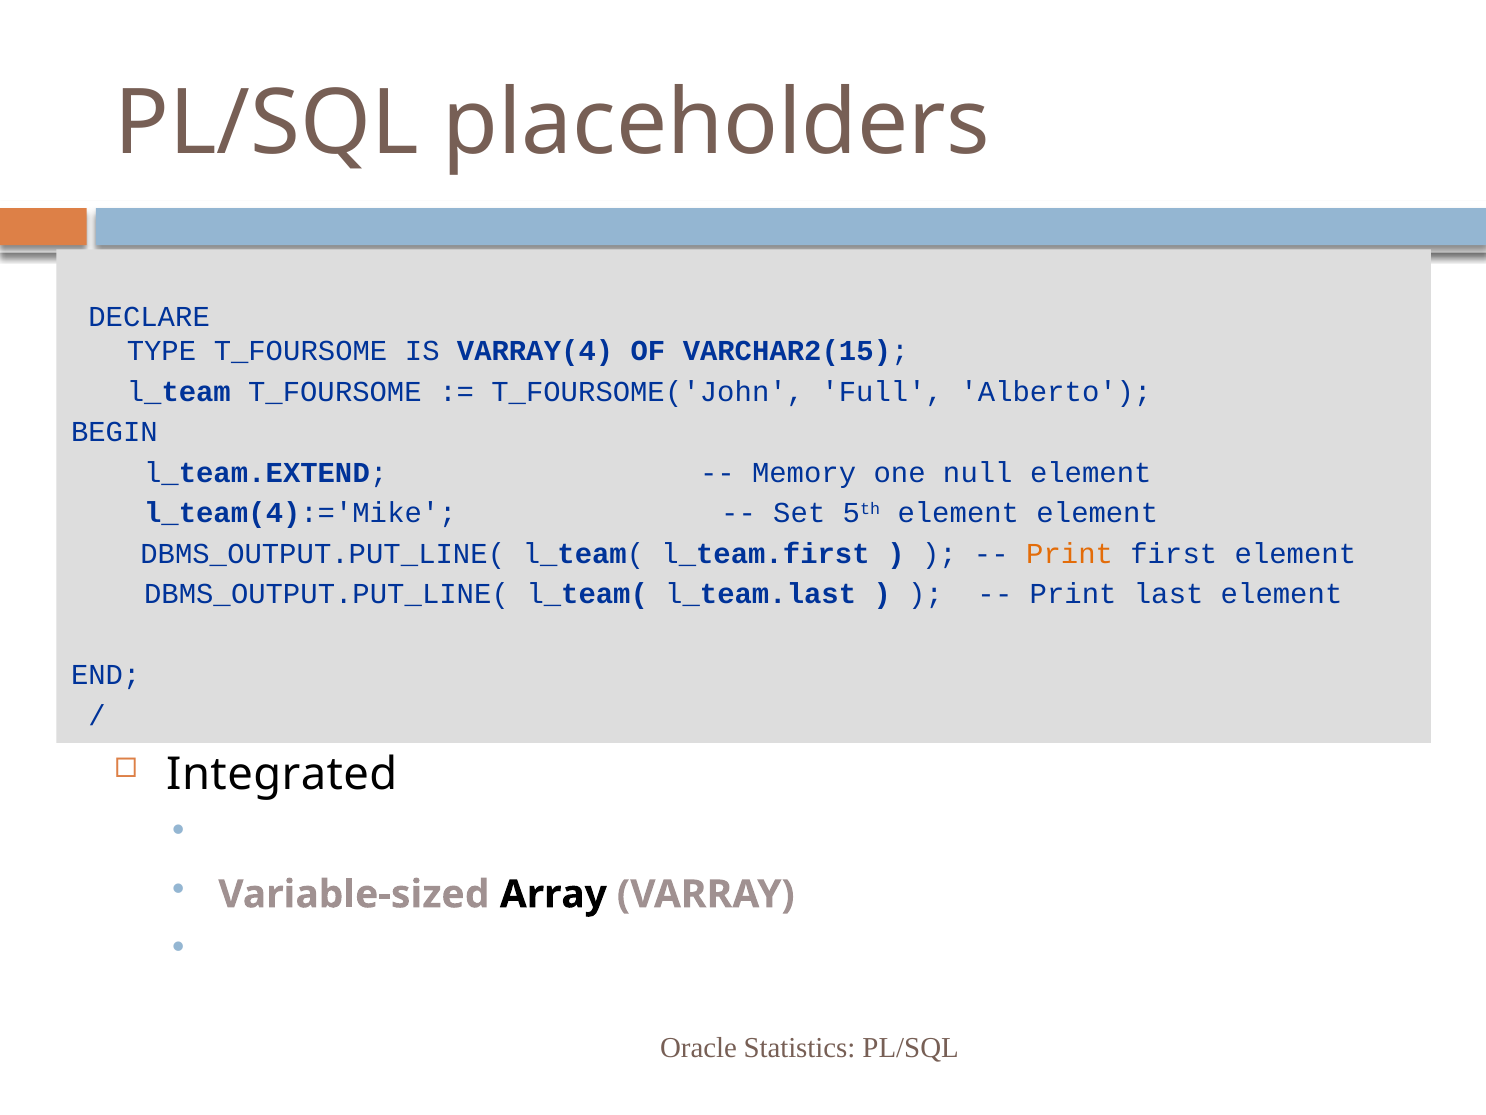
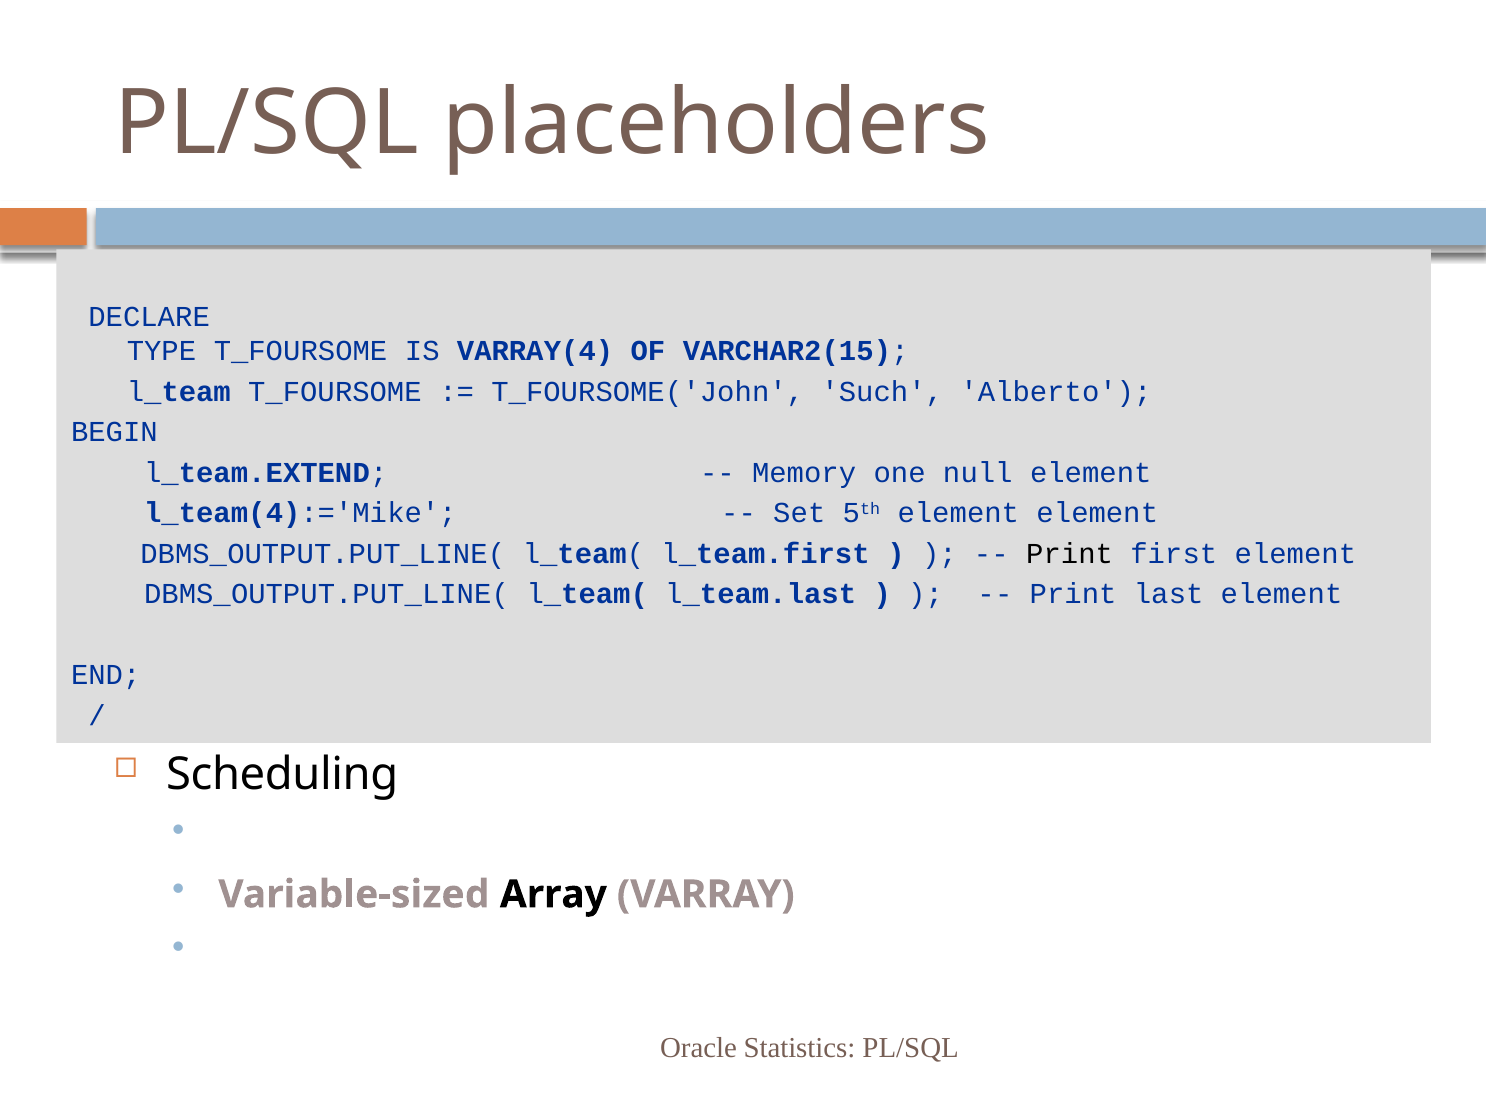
Full: Full -> Such
Print at (1070, 554) colour: orange -> black
Integrated: Integrated -> Scheduling
